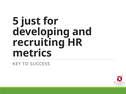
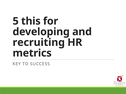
just: just -> this
